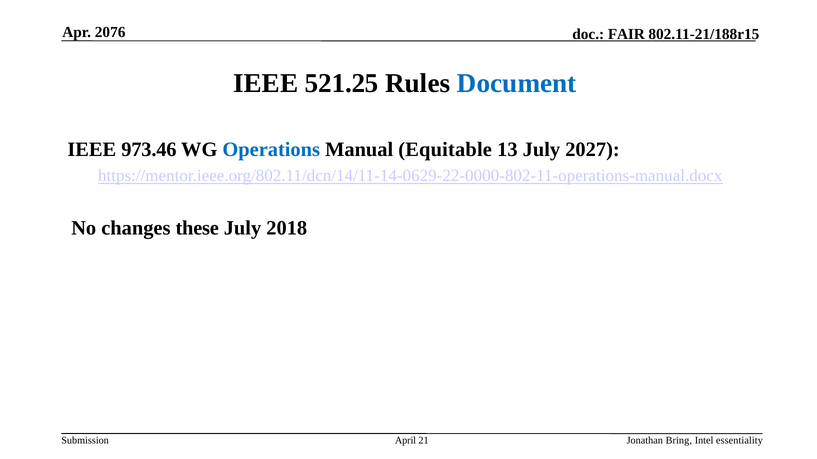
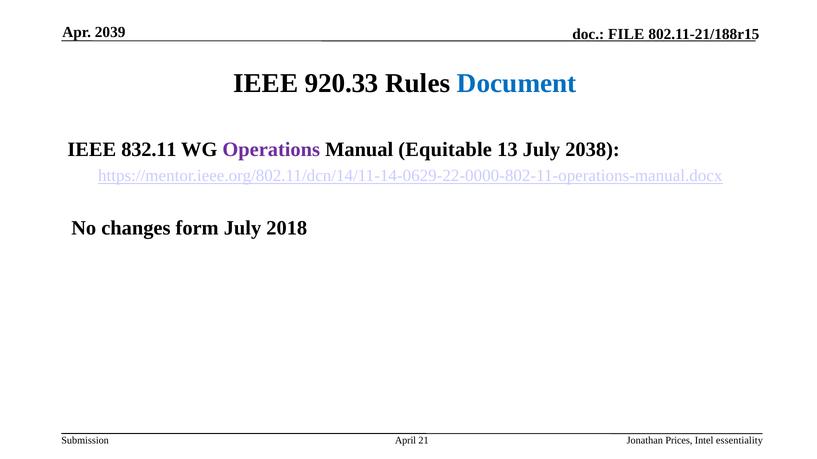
2076: 2076 -> 2039
FAIR: FAIR -> FILE
521.25: 521.25 -> 920.33
973.46: 973.46 -> 832.11
Operations colour: blue -> purple
2027: 2027 -> 2038
these: these -> form
Bring: Bring -> Prices
